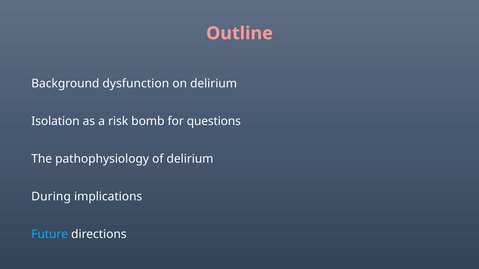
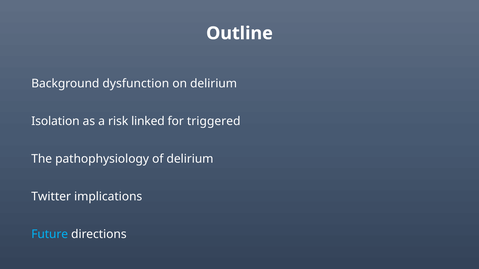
Outline colour: pink -> white
bomb: bomb -> linked
questions: questions -> triggered
During: During -> Twitter
